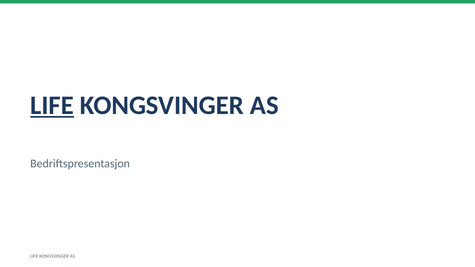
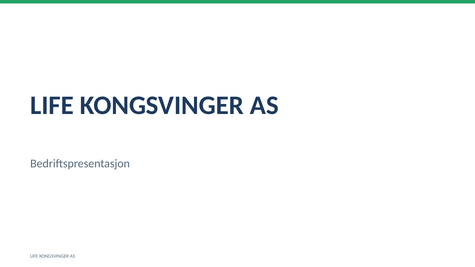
LIFE at (52, 105) underline: present -> none
